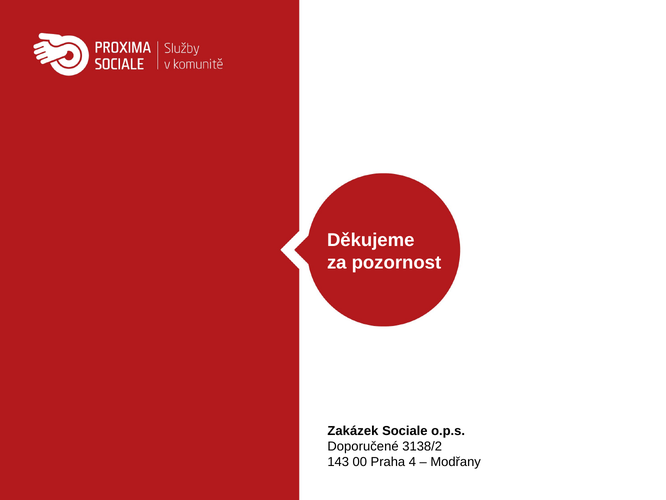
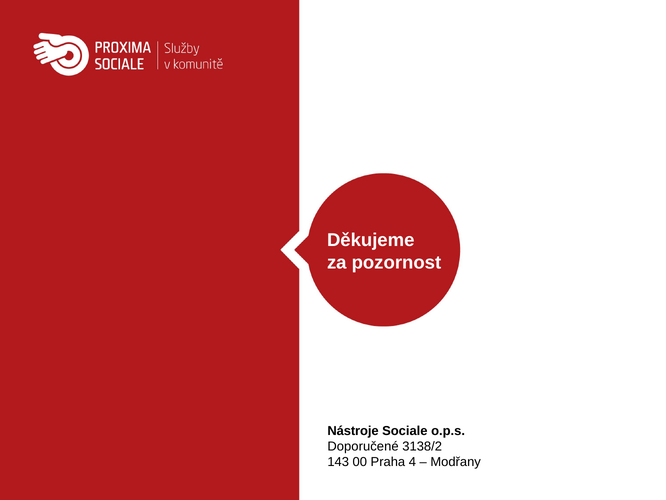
Zakázek: Zakázek -> Nástroje
